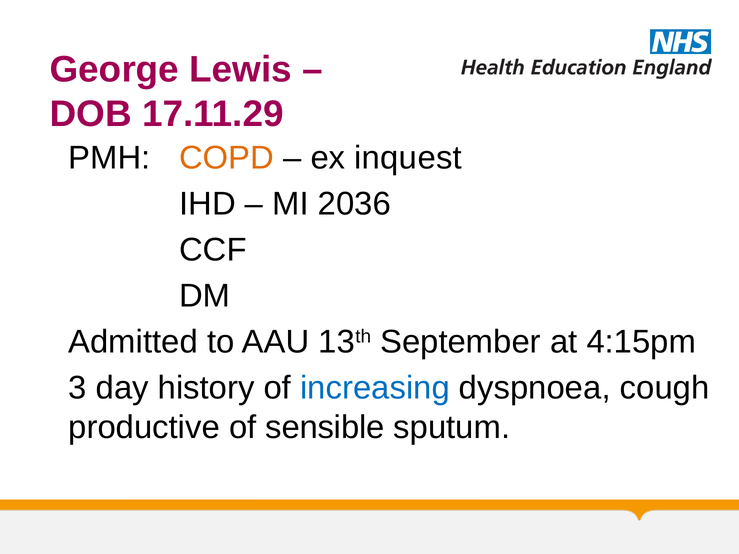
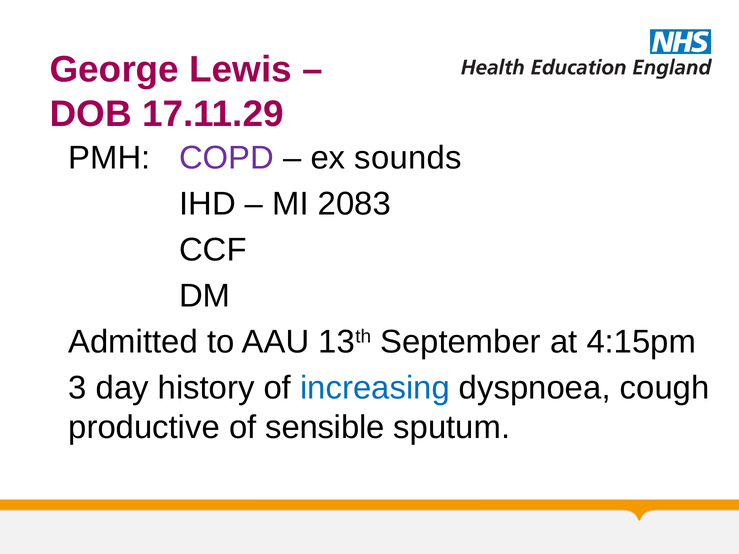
COPD colour: orange -> purple
inquest: inquest -> sounds
2036: 2036 -> 2083
